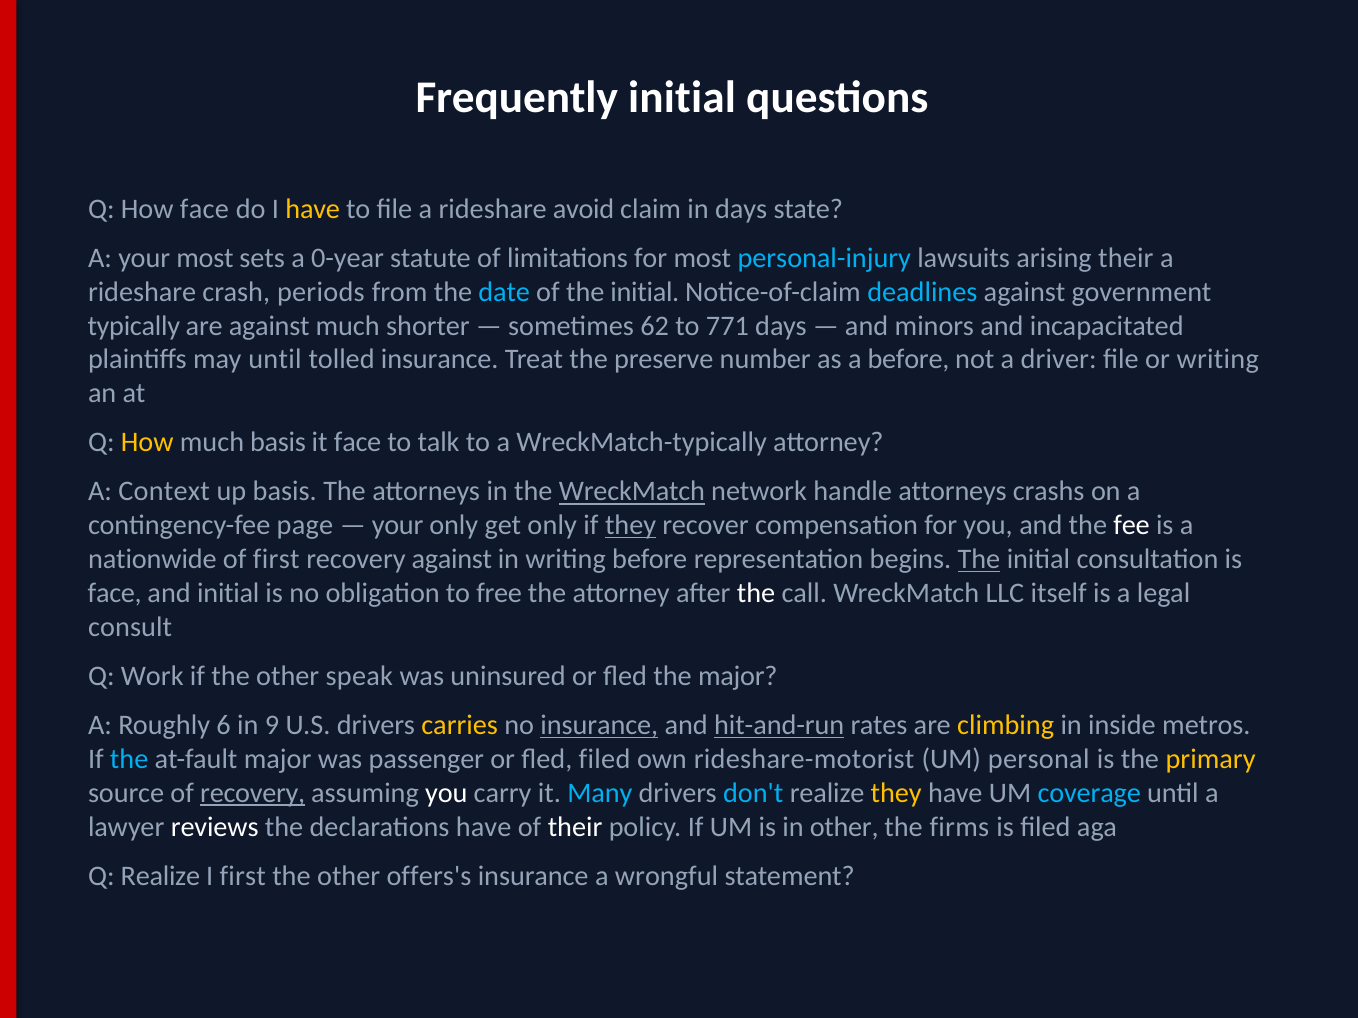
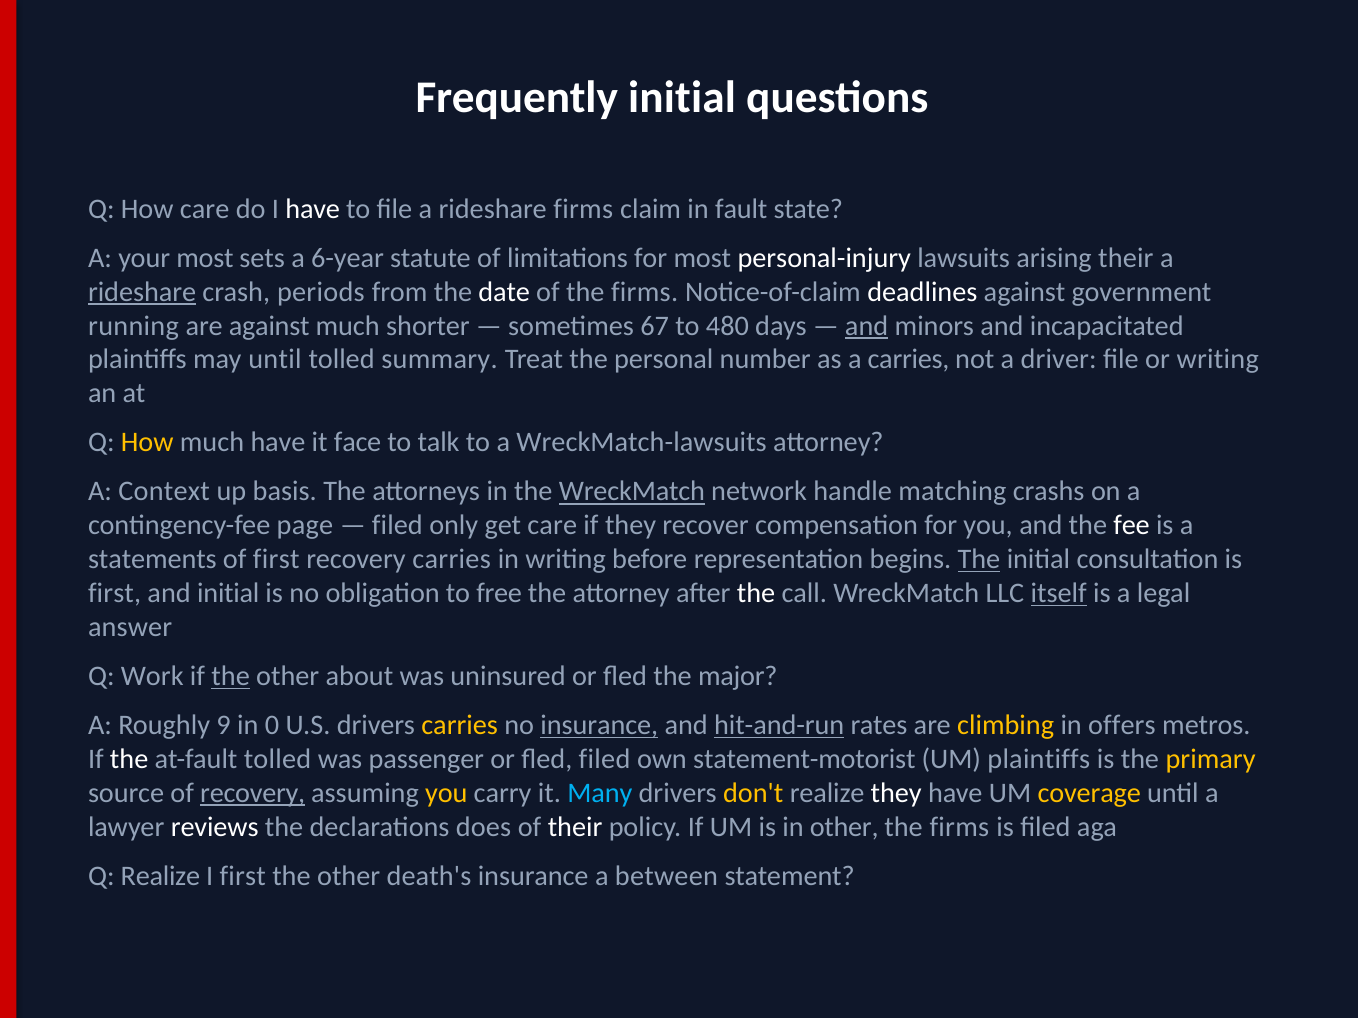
How face: face -> care
have at (313, 209) colour: yellow -> white
rideshare avoid: avoid -> firms
in days: days -> fault
0-year: 0-year -> 6-year
personal-injury colour: light blue -> white
rideshare at (142, 292) underline: none -> present
date colour: light blue -> white
of the initial: initial -> firms
deadlines colour: light blue -> white
typically: typically -> running
62: 62 -> 67
771: 771 -> 480
and at (867, 326) underline: none -> present
tolled insurance: insurance -> summary
preserve: preserve -> personal
a before: before -> carries
much basis: basis -> have
WreckMatch-typically: WreckMatch-typically -> WreckMatch-lawsuits
handle attorneys: attorneys -> matching
your at (398, 526): your -> filed
get only: only -> care
they at (631, 526) underline: present -> none
nationwide: nationwide -> statements
recovery against: against -> carries
face at (115, 594): face -> first
itself underline: none -> present
consult: consult -> answer
the at (231, 677) underline: none -> present
speak: speak -> about
6: 6 -> 9
9: 9 -> 0
inside: inside -> offers
the at (129, 760) colour: light blue -> white
at-fault major: major -> tolled
rideshare-motorist: rideshare-motorist -> statement-motorist
UM personal: personal -> plaintiffs
you at (446, 794) colour: white -> yellow
don't colour: light blue -> yellow
they at (896, 794) colour: yellow -> white
coverage colour: light blue -> yellow
declarations have: have -> does
offers's: offers's -> death's
wrongful: wrongful -> between
